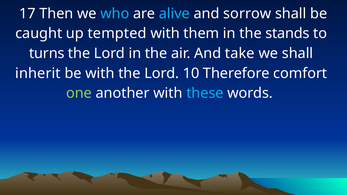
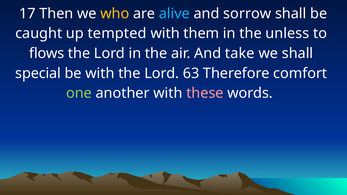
who colour: light blue -> yellow
stands: stands -> unless
turns: turns -> flows
inherit: inherit -> special
10: 10 -> 63
these colour: light blue -> pink
